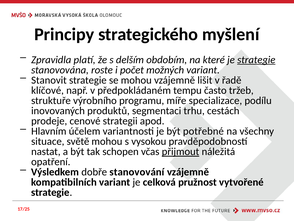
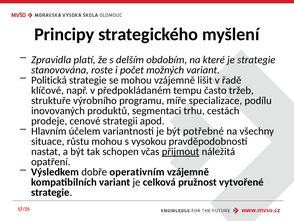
strategie at (256, 60) underline: present -> none
Stanovit: Stanovit -> Politická
světě: světě -> růstu
stanovování: stanovování -> operativním
